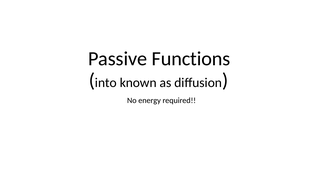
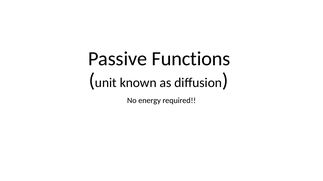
into: into -> unit
